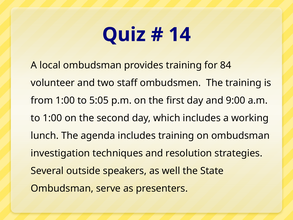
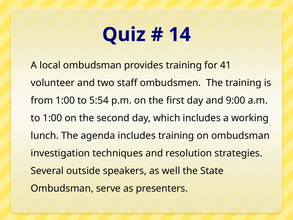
84: 84 -> 41
5:05: 5:05 -> 5:54
